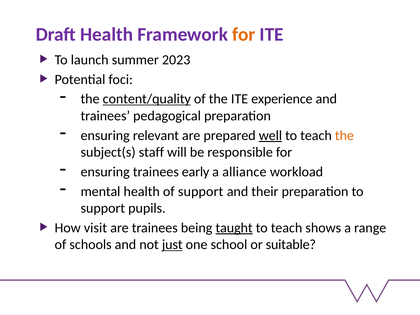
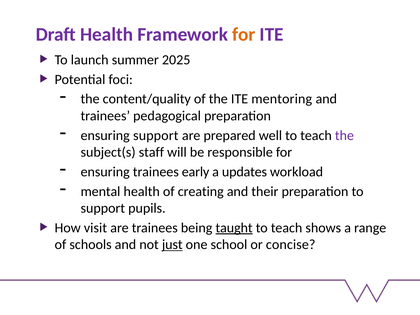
2023: 2023 -> 2025
content/quality underline: present -> none
experience: experience -> mentoring
ensuring relevant: relevant -> support
well underline: present -> none
the at (344, 135) colour: orange -> purple
alliance: alliance -> updates
of support: support -> creating
suitable: suitable -> concise
